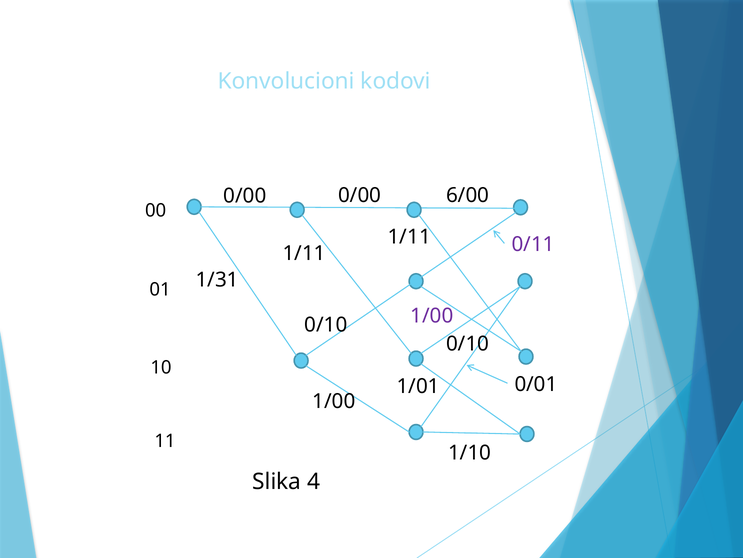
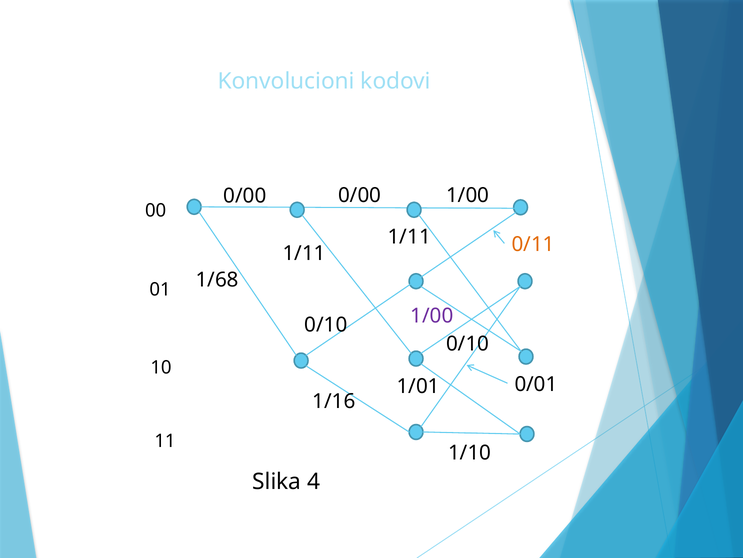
0/00 6/00: 6/00 -> 1/00
0/11 colour: purple -> orange
1/31: 1/31 -> 1/68
1/00 at (334, 401): 1/00 -> 1/16
